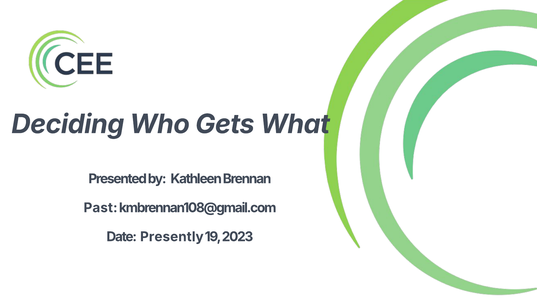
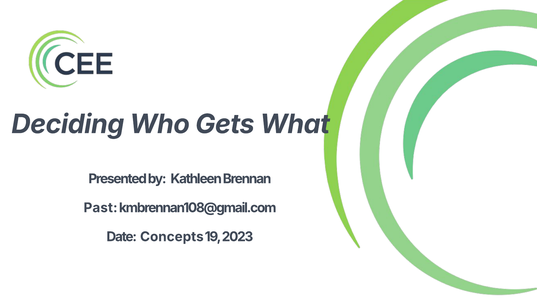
Presently: Presently -> Concepts
